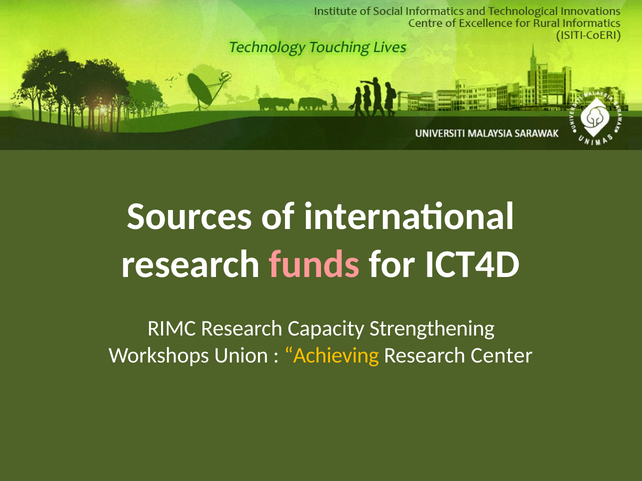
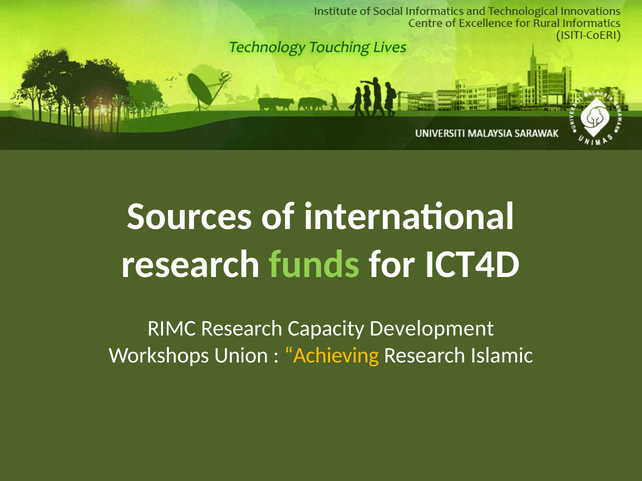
funds colour: pink -> light green
Strengthening: Strengthening -> Development
Center: Center -> Islamic
